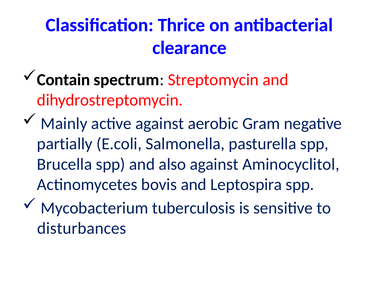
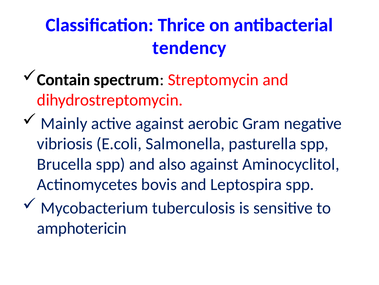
clearance: clearance -> tendency
partially: partially -> vibriosis
disturbances: disturbances -> amphotericin
